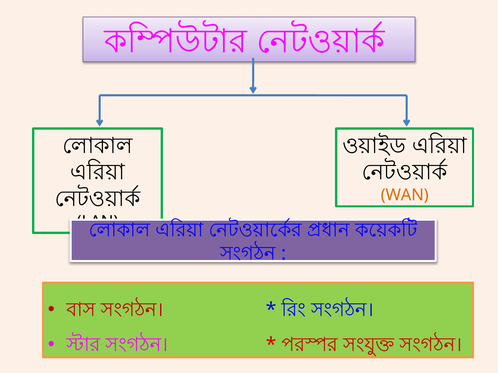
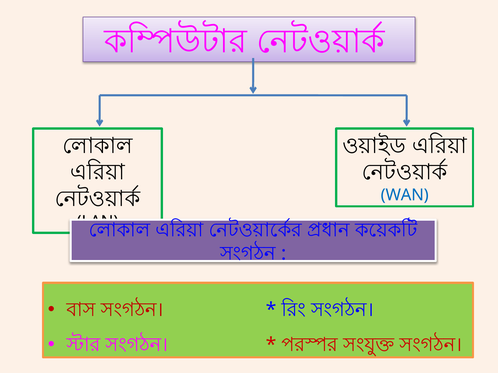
WAN colour: orange -> blue
